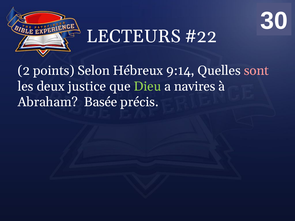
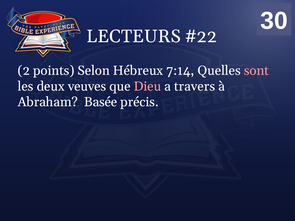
9:14: 9:14 -> 7:14
justice: justice -> veuves
Dieu colour: light green -> pink
navires: navires -> travers
